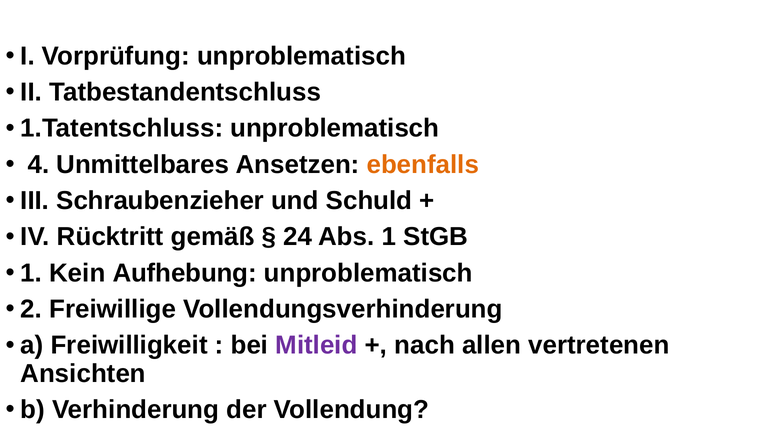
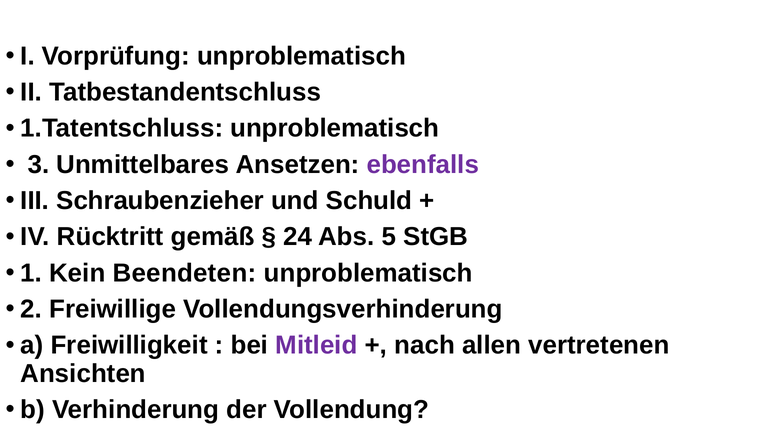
4: 4 -> 3
ebenfalls colour: orange -> purple
1: 1 -> 5
Aufhebung: Aufhebung -> Beendeten
